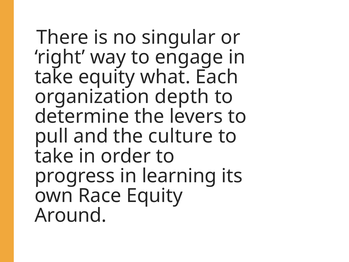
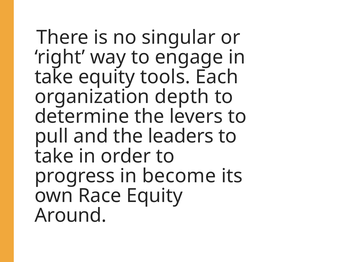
what: what -> tools
culture: culture -> leaders
learning: learning -> become
